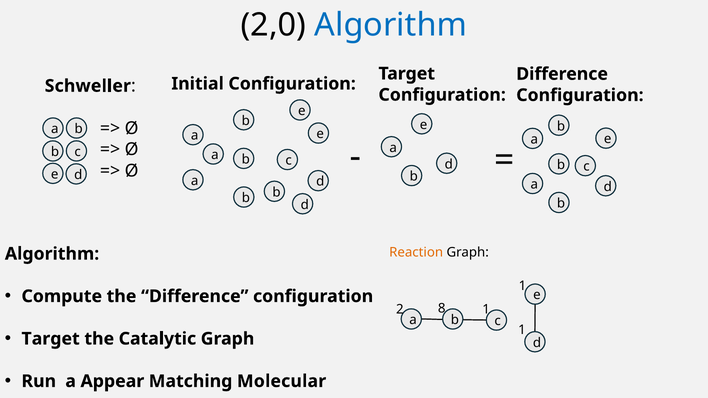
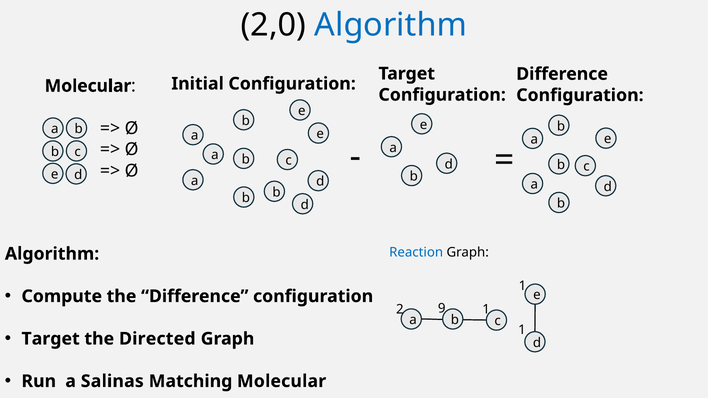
Schweller at (88, 86): Schweller -> Molecular
Reaction colour: orange -> blue
8: 8 -> 9
Catalytic: Catalytic -> Directed
Appear: Appear -> Salinas
